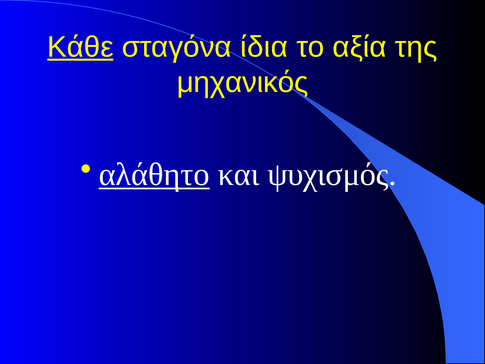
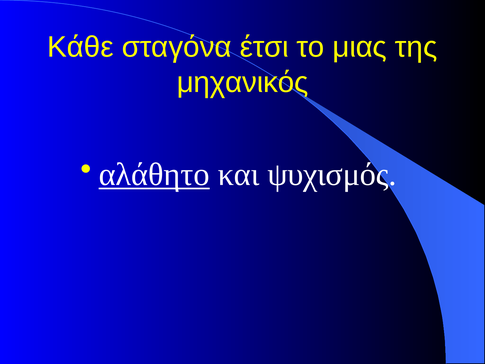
Κάθε underline: present -> none
ίδια: ίδια -> έτσι
αξία: αξία -> μιας
